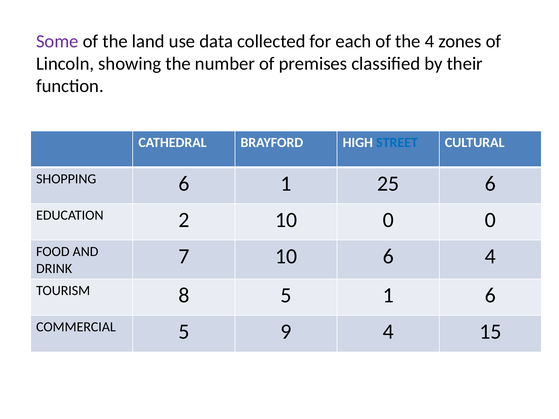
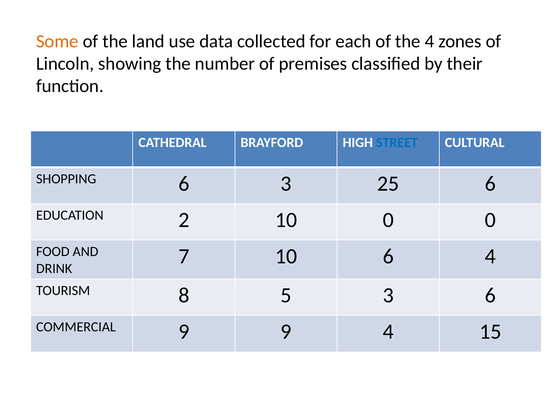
Some colour: purple -> orange
6 1: 1 -> 3
5 1: 1 -> 3
COMMERCIAL 5: 5 -> 9
